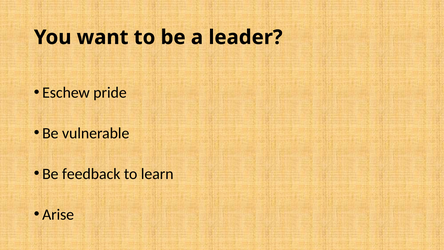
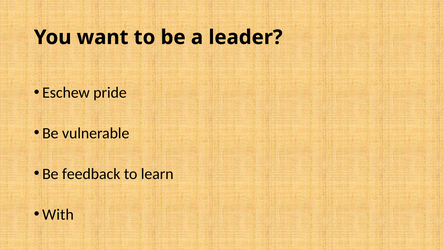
Arise: Arise -> With
